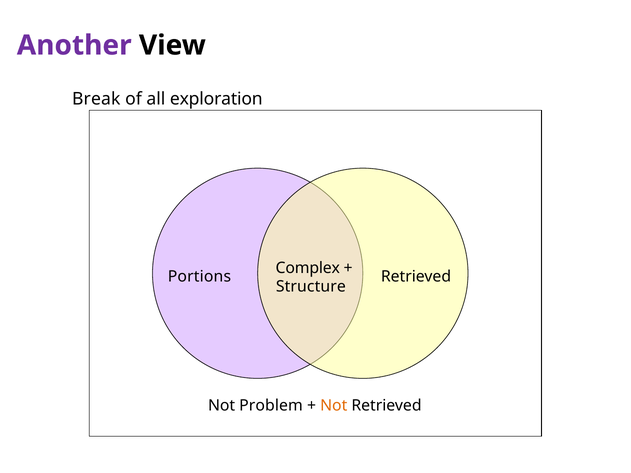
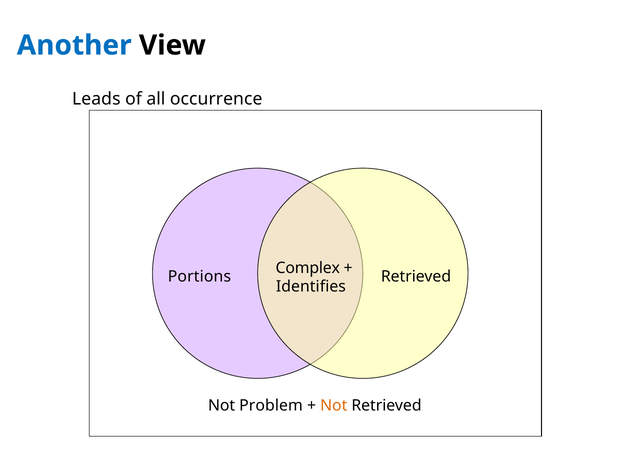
Another colour: purple -> blue
Break: Break -> Leads
exploration: exploration -> occurrence
Structure: Structure -> Identifies
